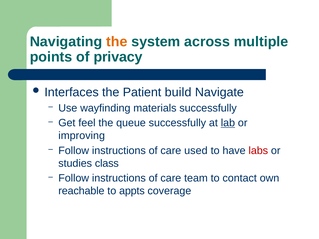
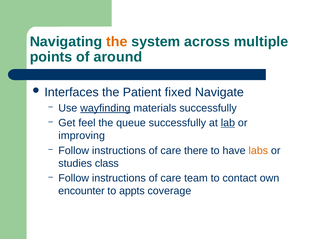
privacy: privacy -> around
build: build -> fixed
wayfinding underline: none -> present
used: used -> there
labs colour: red -> orange
reachable: reachable -> encounter
